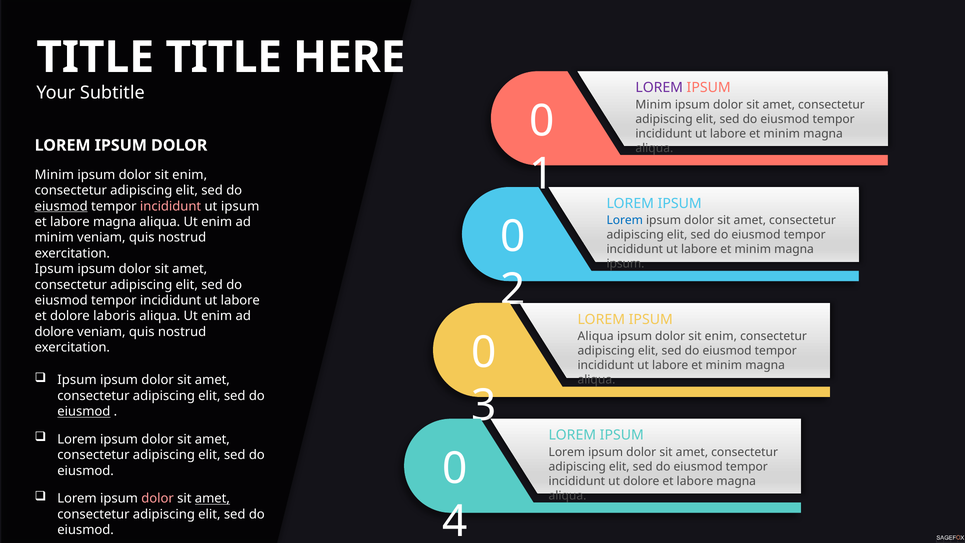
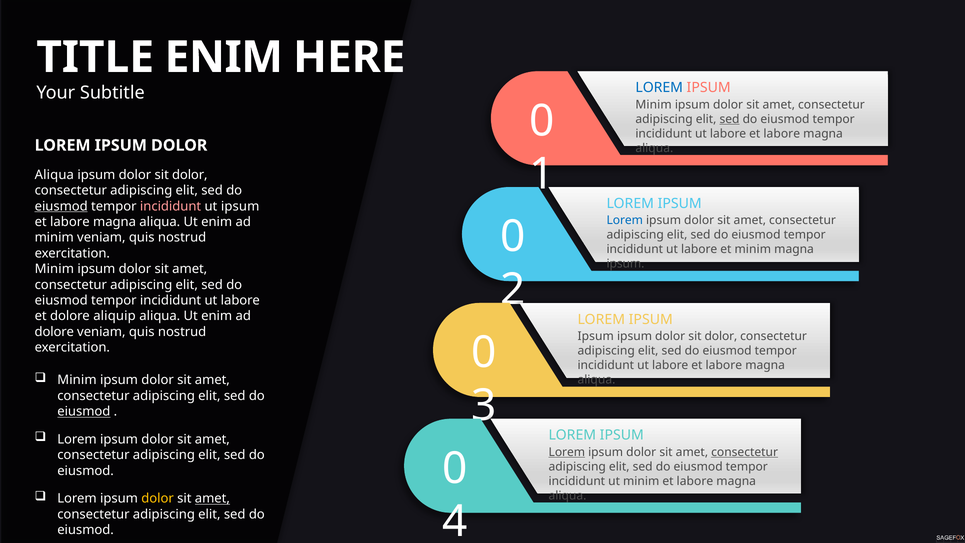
TITLE at (224, 57): TITLE -> ENIM
LOREM at (659, 88) colour: purple -> blue
sed at (729, 119) underline: none -> present
minim at (782, 134): minim -> labore
Minim at (54, 175): Minim -> Aliqua
enim at (190, 175): enim -> dolor
Ipsum at (54, 269): Ipsum -> Minim
laboris: laboris -> aliquip
Aliqua at (596, 336): Aliqua -> Ipsum
enim at (721, 336): enim -> dolor
minim at (724, 365): minim -> labore
Ipsum at (77, 380): Ipsum -> Minim
Lorem at (567, 452) underline: none -> present
consectetur at (745, 452) underline: none -> present
ut dolore: dolore -> minim
dolor at (158, 498) colour: pink -> yellow
